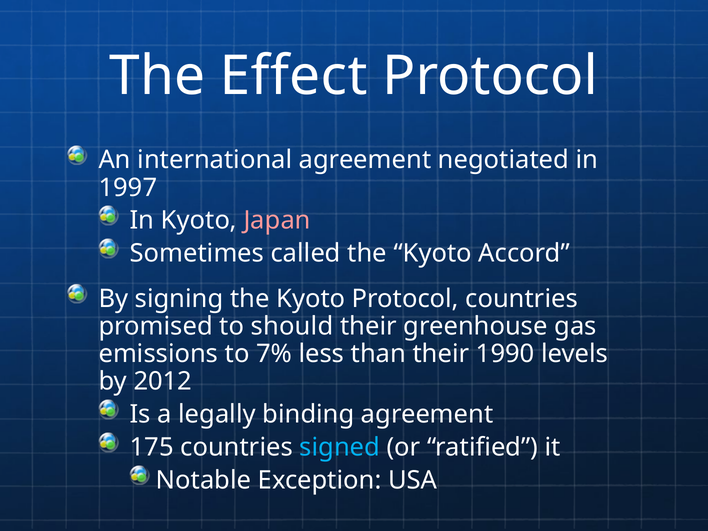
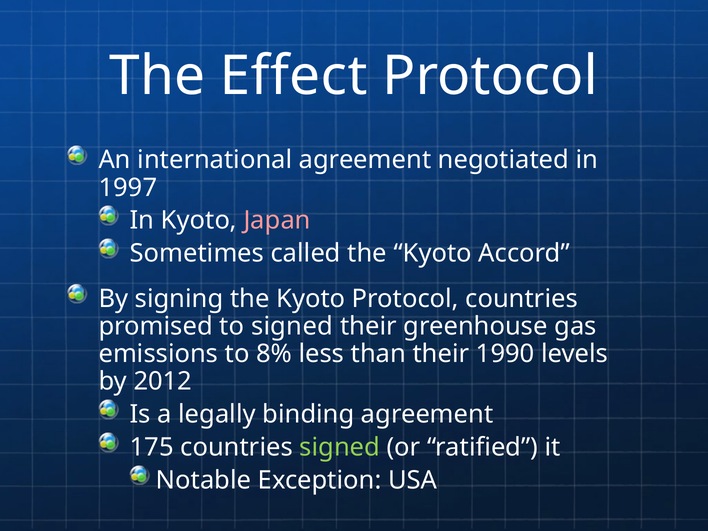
to should: should -> signed
7%: 7% -> 8%
signed at (340, 447) colour: light blue -> light green
